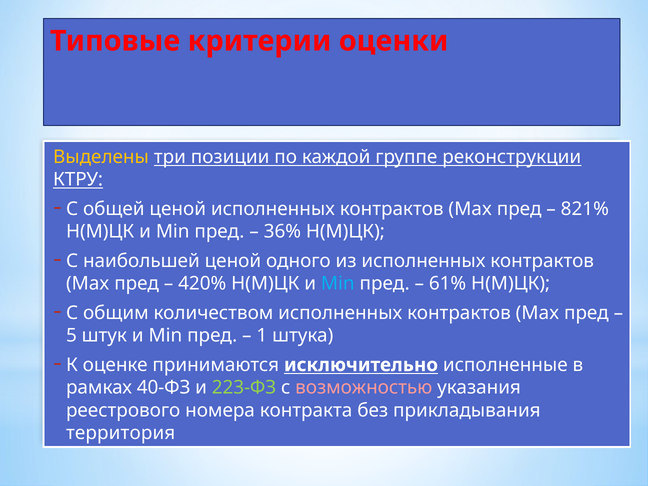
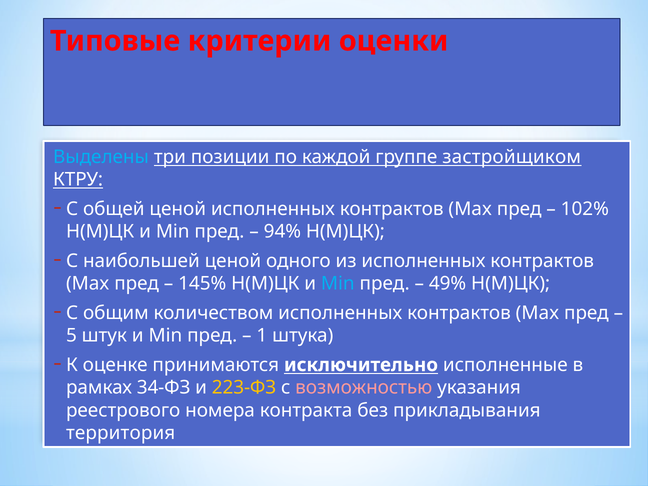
Выделены colour: yellow -> light blue
реконструкции: реконструкции -> застройщиком
821%: 821% -> 102%
36%: 36% -> 94%
420%: 420% -> 145%
61%: 61% -> 49%
40-ФЗ: 40-ФЗ -> 34-ФЗ
223-ФЗ colour: light green -> yellow
